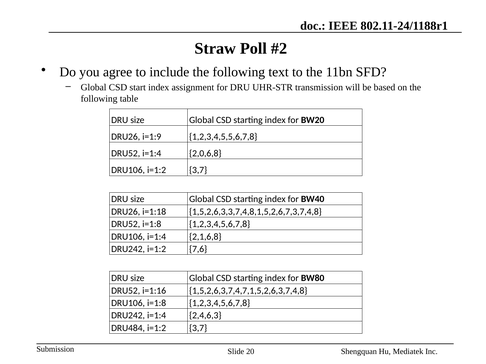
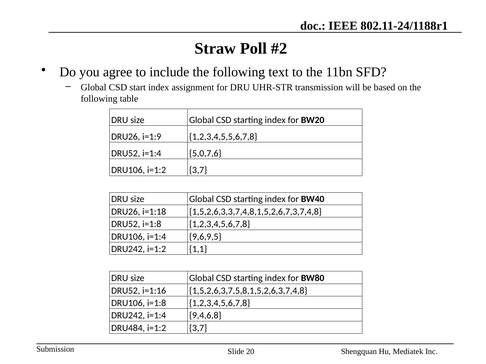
2,0,6,8: 2,0,6,8 -> 5,0,7,6
2,1,6,8: 2,1,6,8 -> 9,6,9,5
7,6: 7,6 -> 1,1
1,5,2,6,3,7,4,7,1,5,2,6,3,7,4,8: 1,5,2,6,3,7,4,7,1,5,2,6,3,7,4,8 -> 1,5,2,6,3,7,5,8,1,5,2,6,3,7,4,8
2,4,6,3: 2,4,6,3 -> 9,4,6,8
